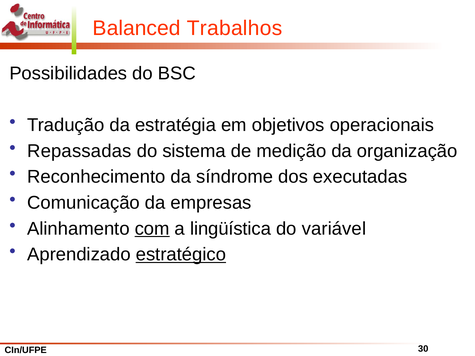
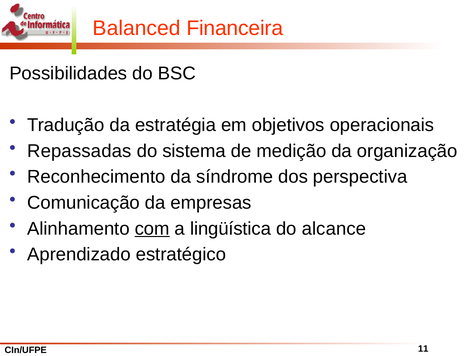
Trabalhos: Trabalhos -> Financeira
executadas: executadas -> perspectiva
variável: variável -> alcance
estratégico underline: present -> none
30: 30 -> 11
